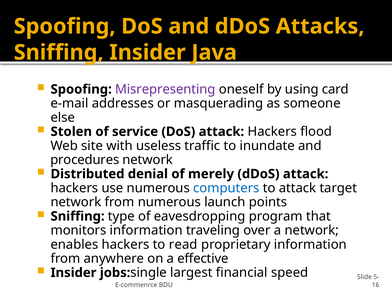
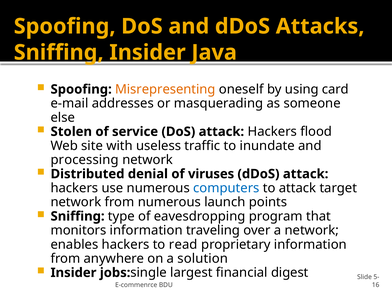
Misrepresenting colour: purple -> orange
procedures: procedures -> processing
merely: merely -> viruses
effective: effective -> solution
speed: speed -> digest
